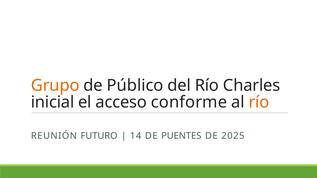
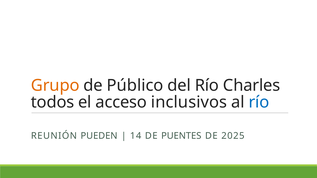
inicial: inicial -> todos
conforme: conforme -> inclusivos
río at (259, 102) colour: orange -> blue
FUTURO: FUTURO -> PUEDEN
